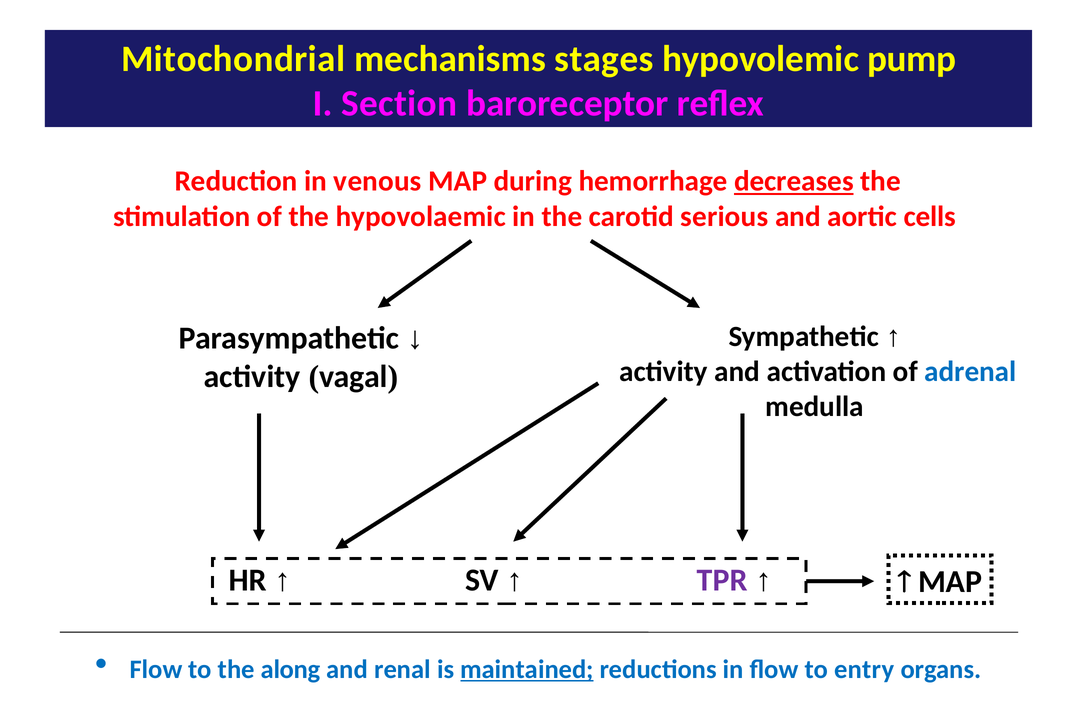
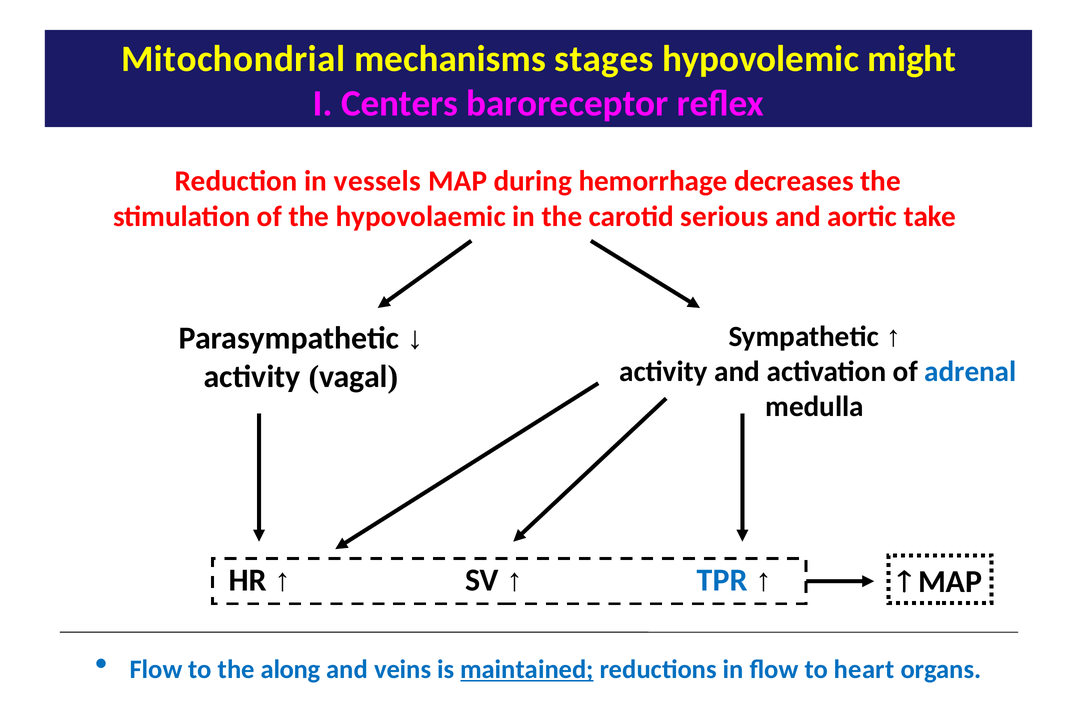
pump: pump -> might
Section: Section -> Centers
venous: venous -> vessels
decreases underline: present -> none
cells: cells -> take
TPR colour: purple -> blue
renal: renal -> veins
entry: entry -> heart
